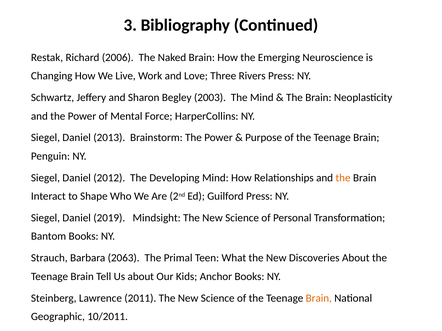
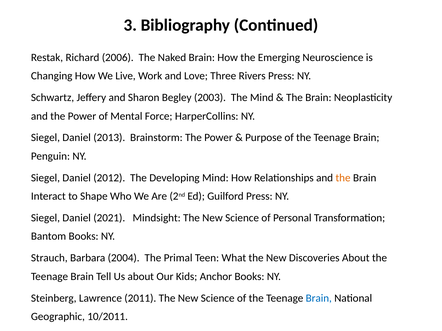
2019: 2019 -> 2021
2063: 2063 -> 2004
Brain at (319, 298) colour: orange -> blue
